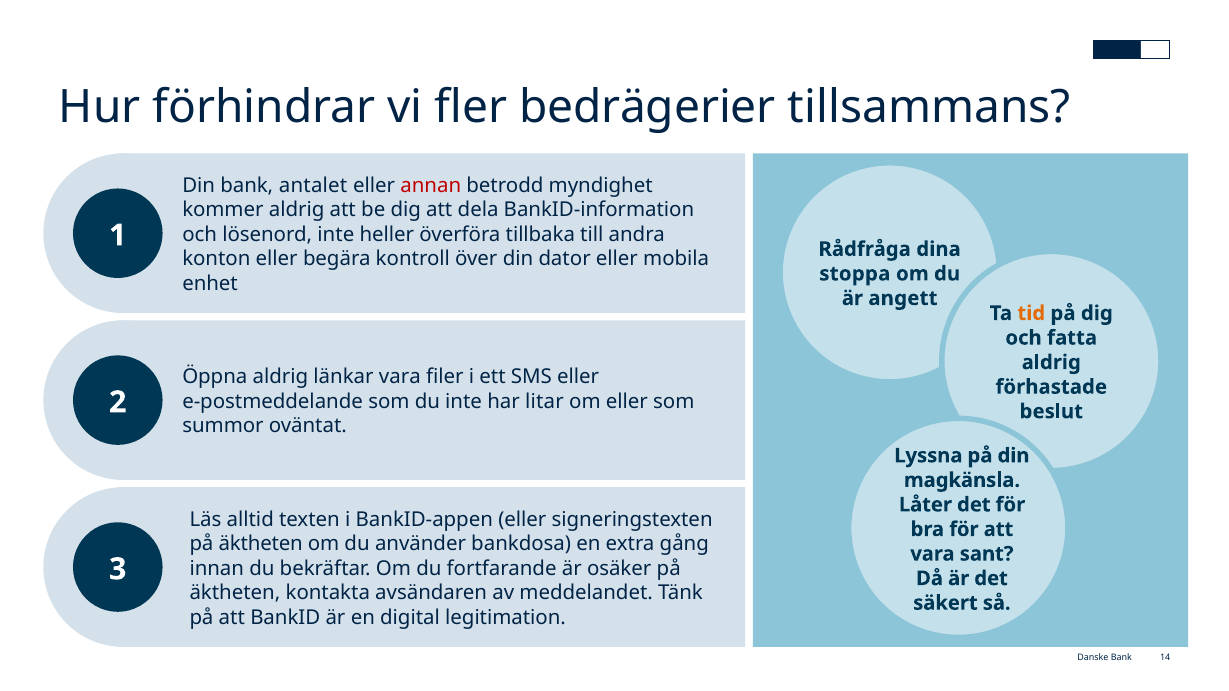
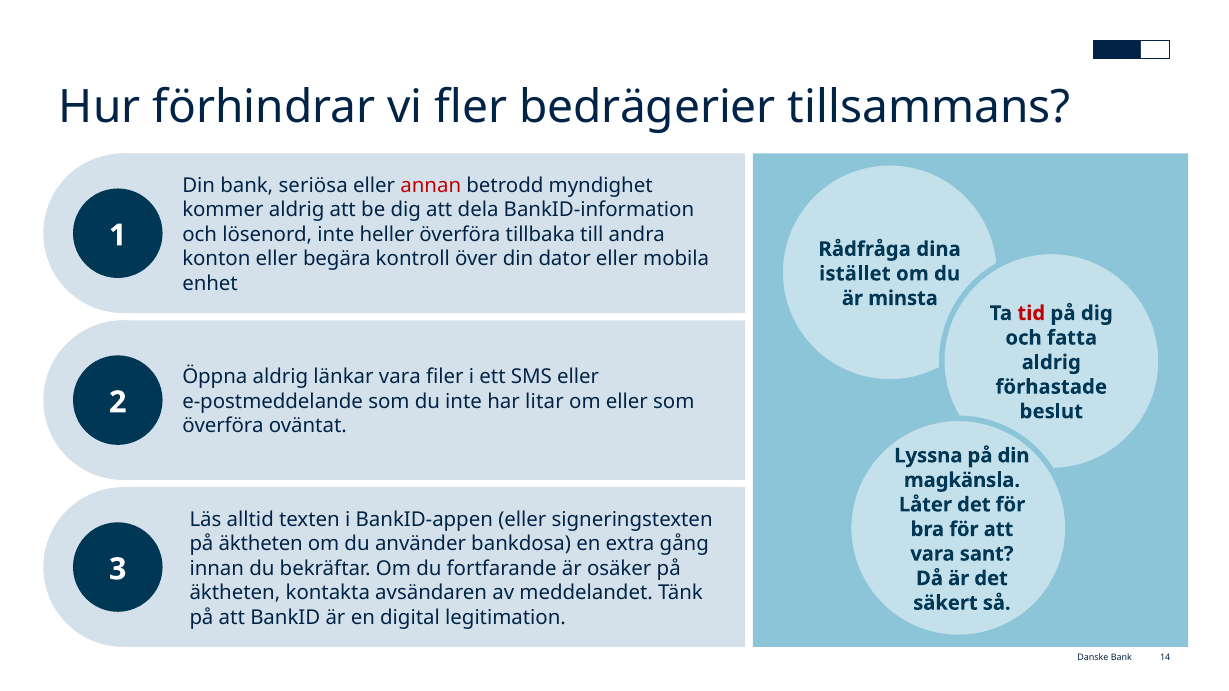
antalet: antalet -> seriösa
stoppa: stoppa -> istället
angett: angett -> minsta
tid colour: orange -> red
summor at (223, 426): summor -> överföra
